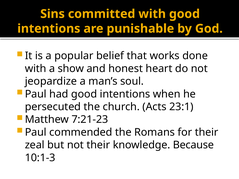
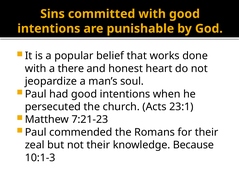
show: show -> there
